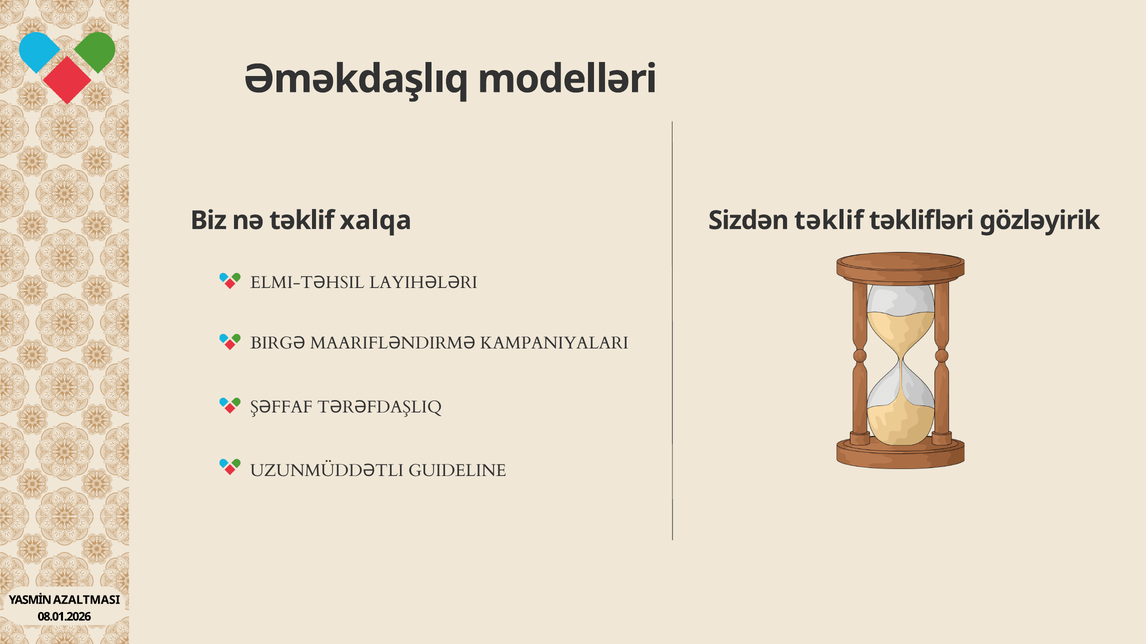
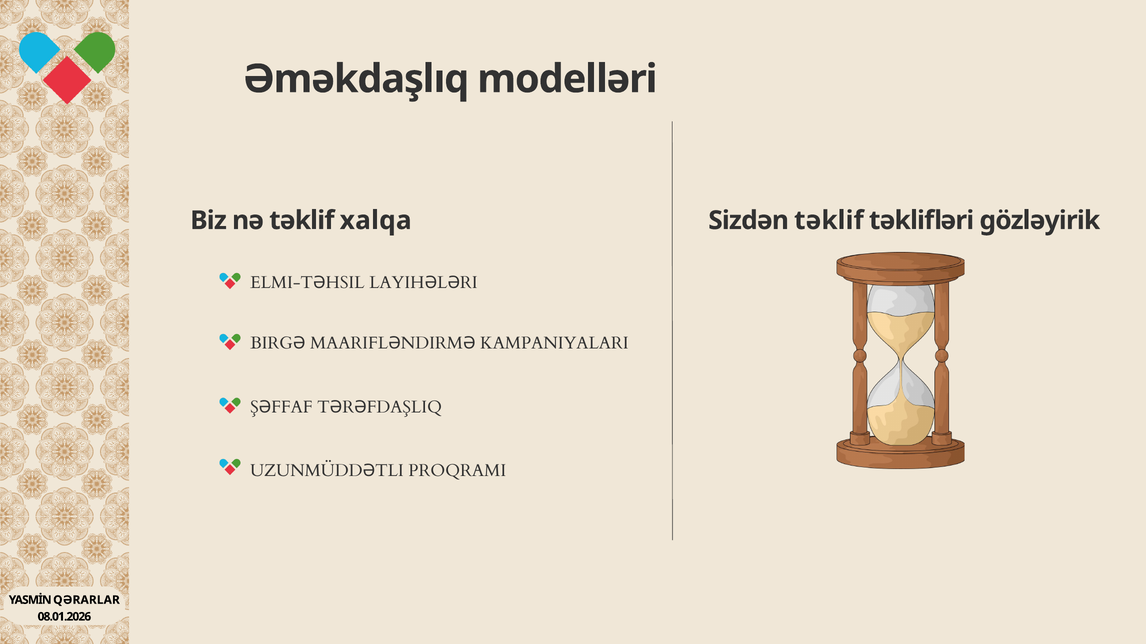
GUIDELINE: GUIDELINE -> PROQRAMI
AZALTMASI: AZALTMASI -> QƏRARLAR
